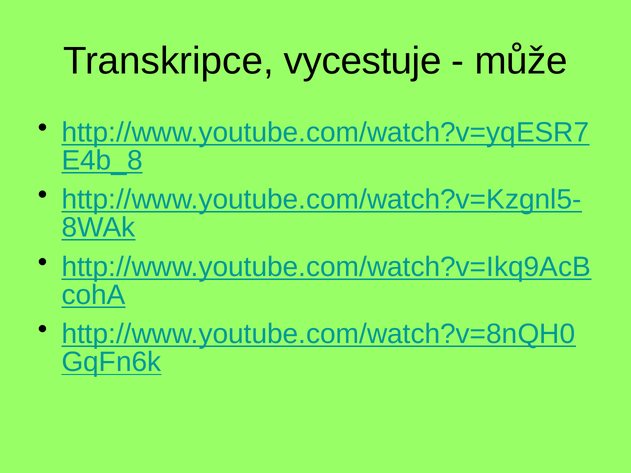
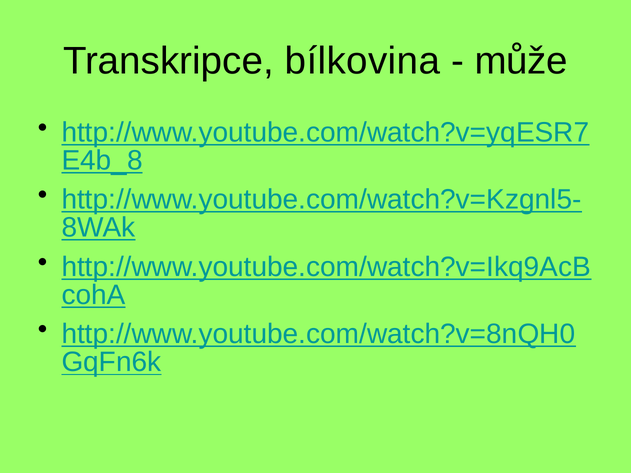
vycestuje: vycestuje -> bílkovina
